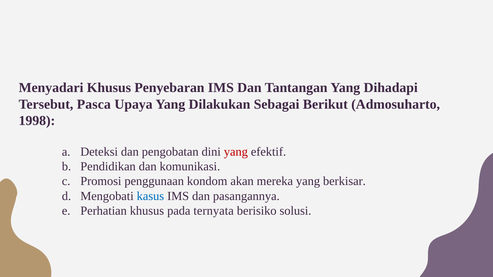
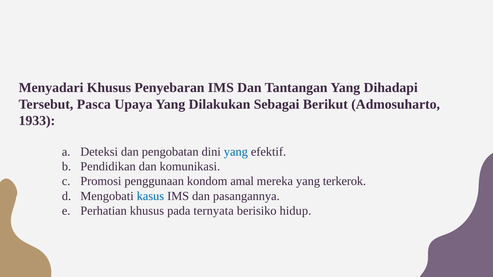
1998: 1998 -> 1933
yang at (236, 152) colour: red -> blue
akan: akan -> amal
berkisar: berkisar -> terkerok
solusi: solusi -> hidup
